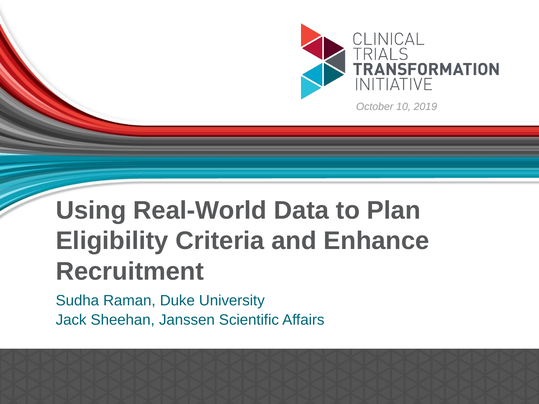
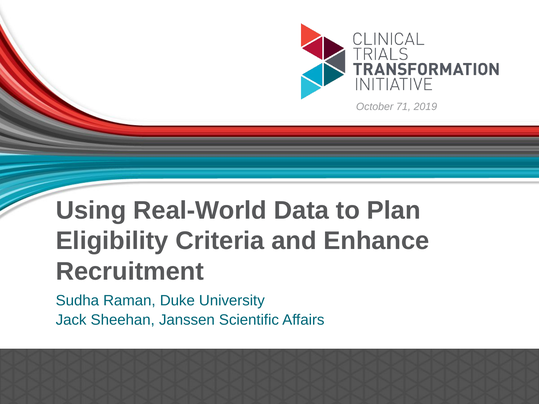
10: 10 -> 71
